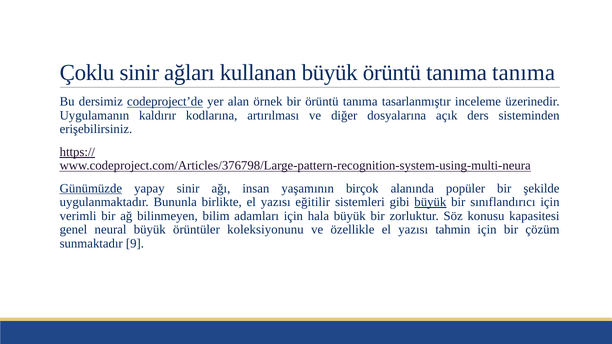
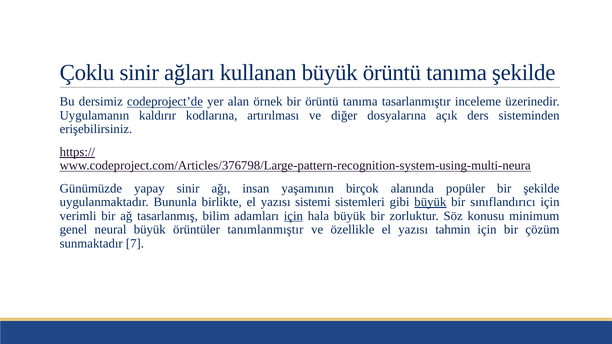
tanıma tanıma: tanıma -> şekilde
Günümüzde underline: present -> none
eğitilir: eğitilir -> sistemi
bilinmeyen: bilinmeyen -> tasarlanmış
için at (293, 216) underline: none -> present
kapasitesi: kapasitesi -> minimum
koleksiyonunu: koleksiyonunu -> tanımlanmıştır
9: 9 -> 7
